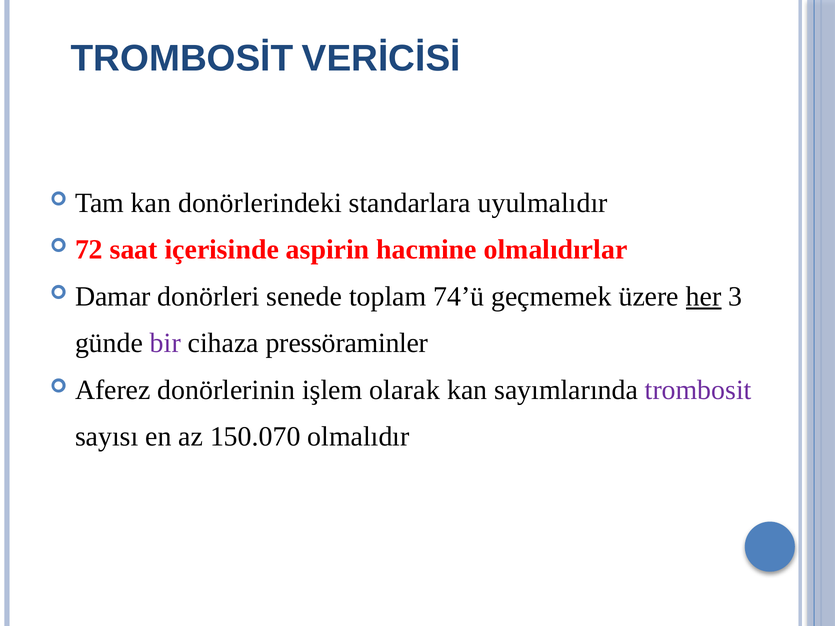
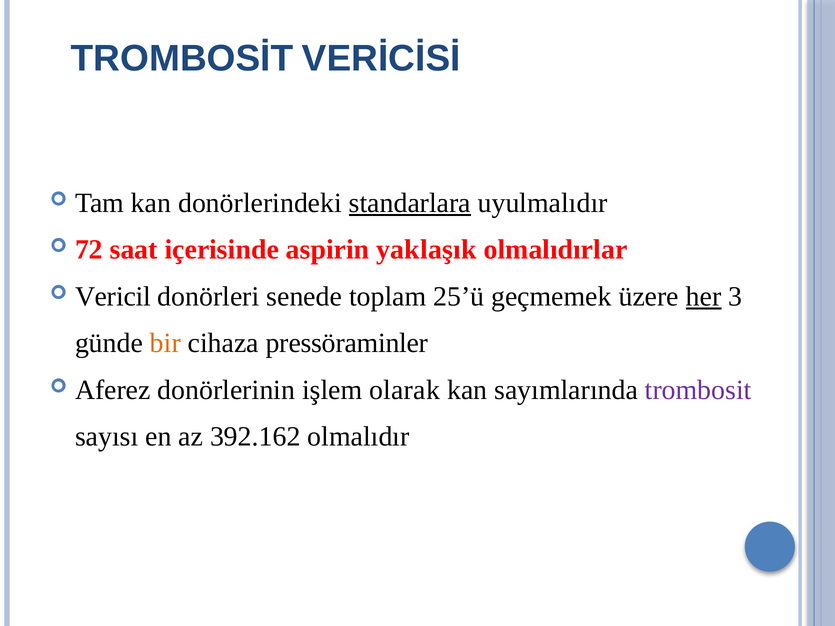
standarlara underline: none -> present
hacmine: hacmine -> yaklaşık
Damar: Damar -> Vericil
74’ü: 74’ü -> 25’ü
bir colour: purple -> orange
150.070: 150.070 -> 392.162
